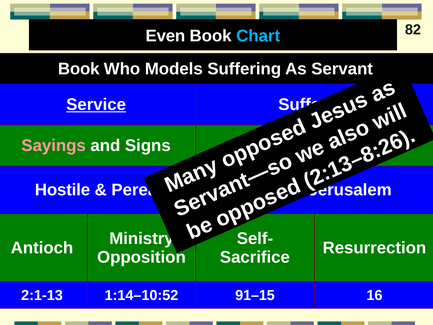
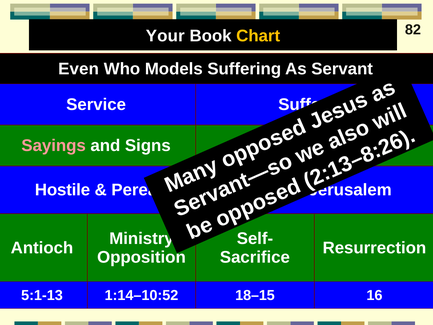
Even: Even -> Your
Chart colour: light blue -> yellow
Book at (79, 69): Book -> Even
Service underline: present -> none
2:1-13: 2:1-13 -> 5:1-13
91–15: 91–15 -> 18–15
